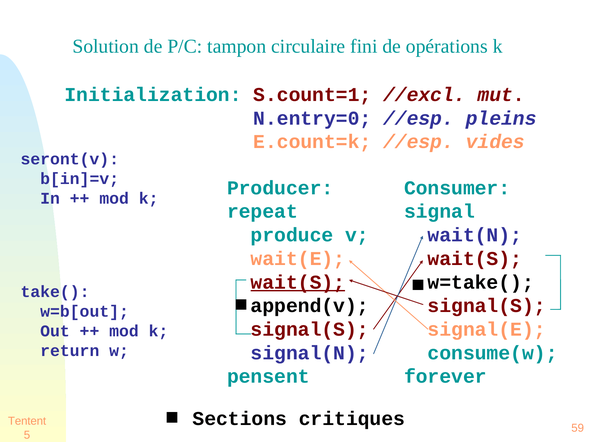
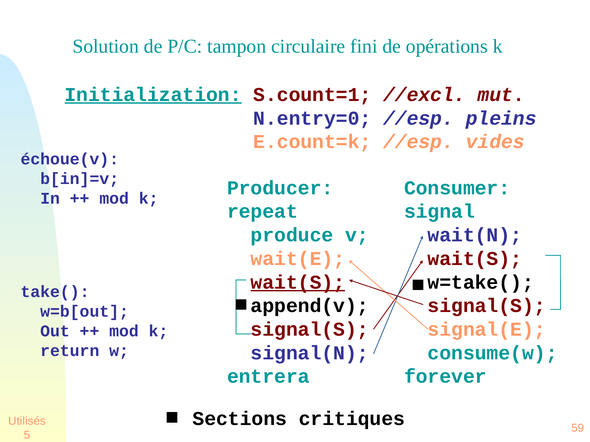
Initialization underline: none -> present
seront(v: seront(v -> échoue(v
pensent: pensent -> entrera
Tentent: Tentent -> Utilisés
